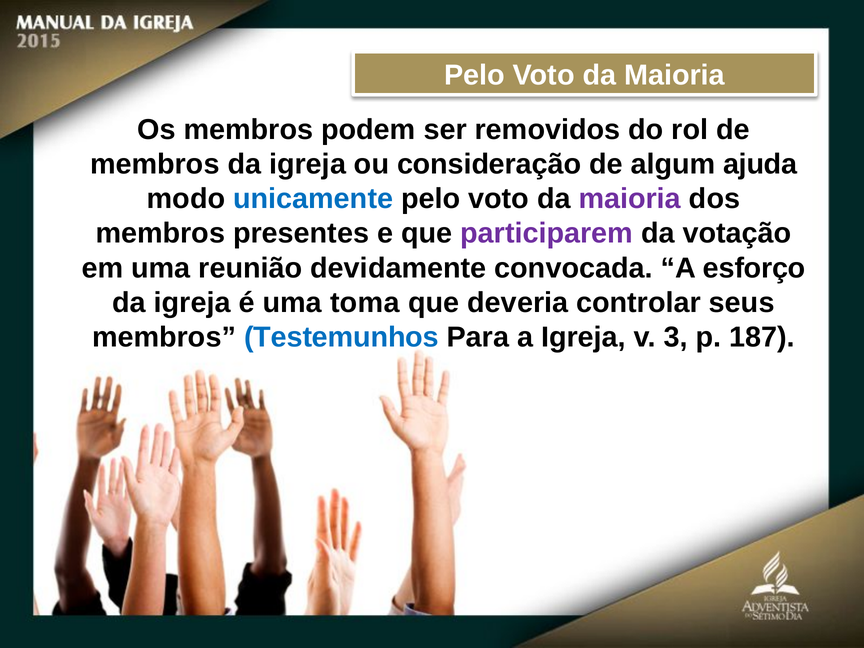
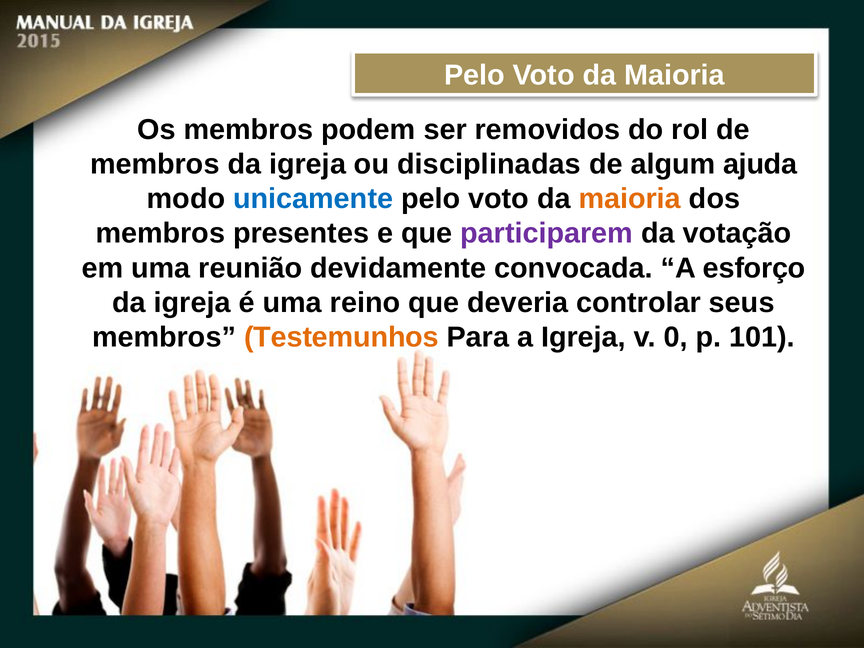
consideração: consideração -> disciplinadas
maioria at (630, 199) colour: purple -> orange
toma: toma -> reino
Testemunhos colour: blue -> orange
3: 3 -> 0
187: 187 -> 101
